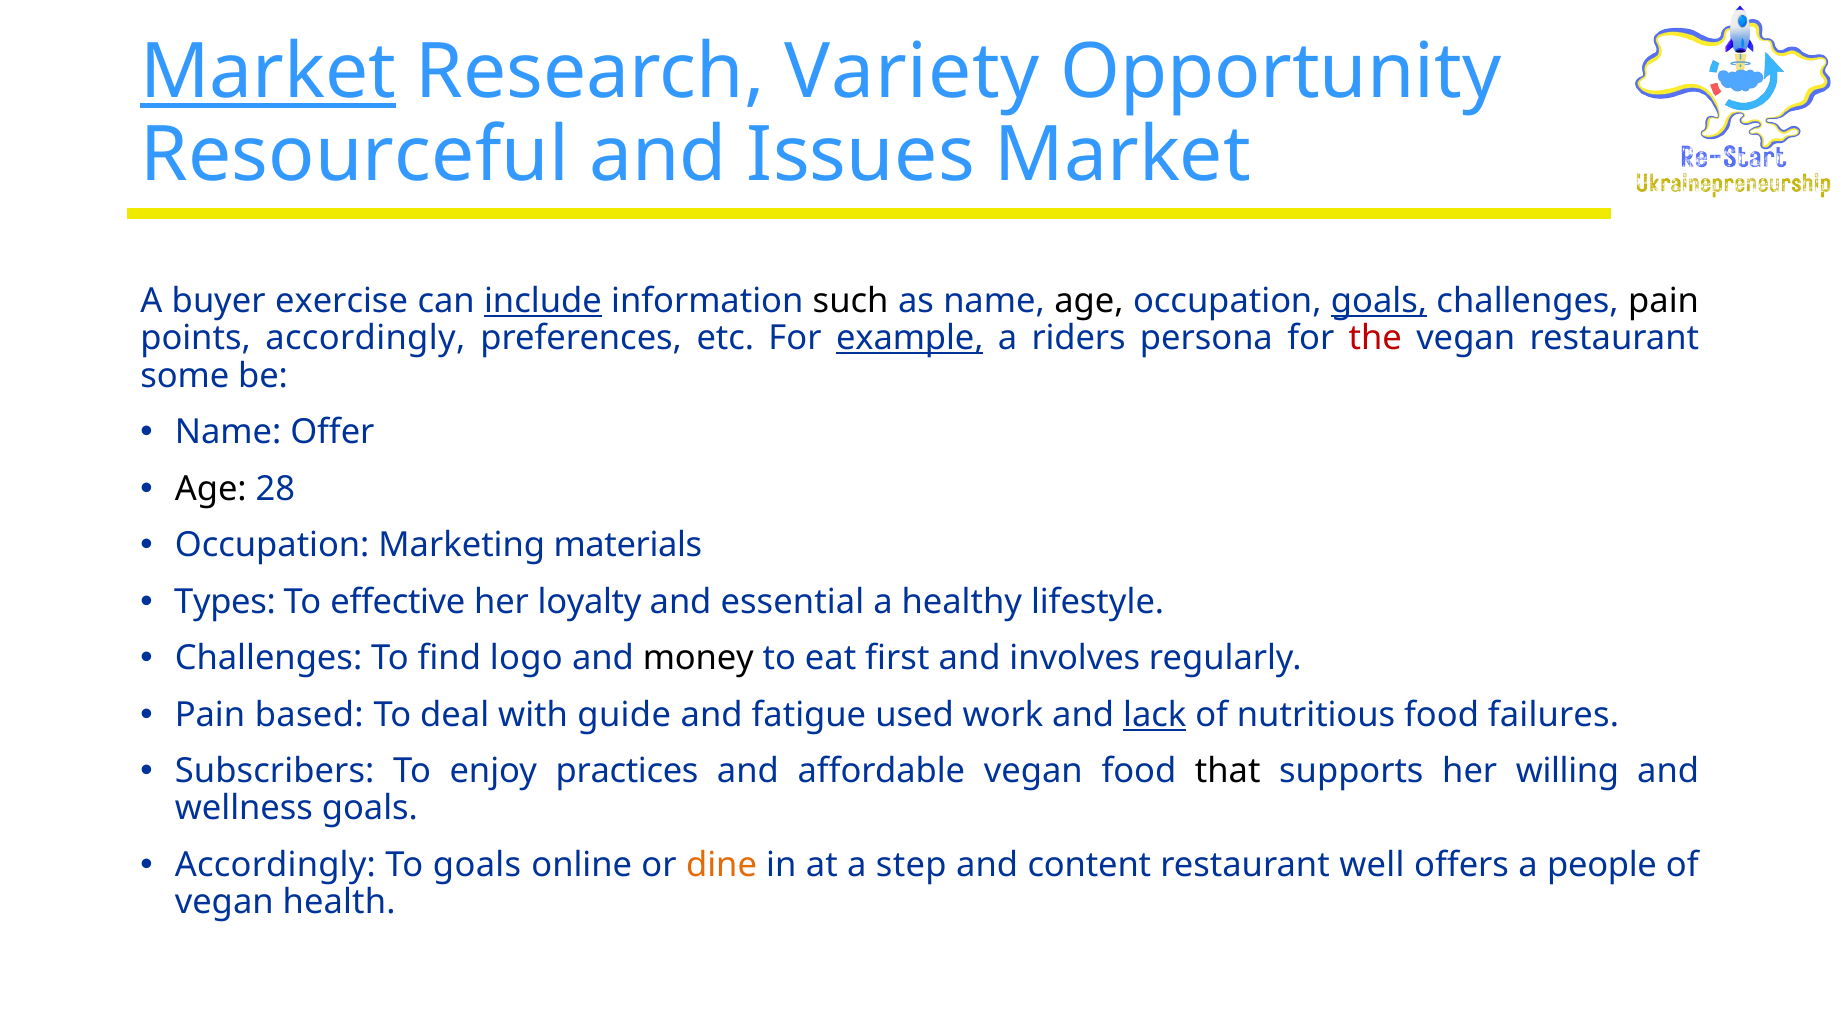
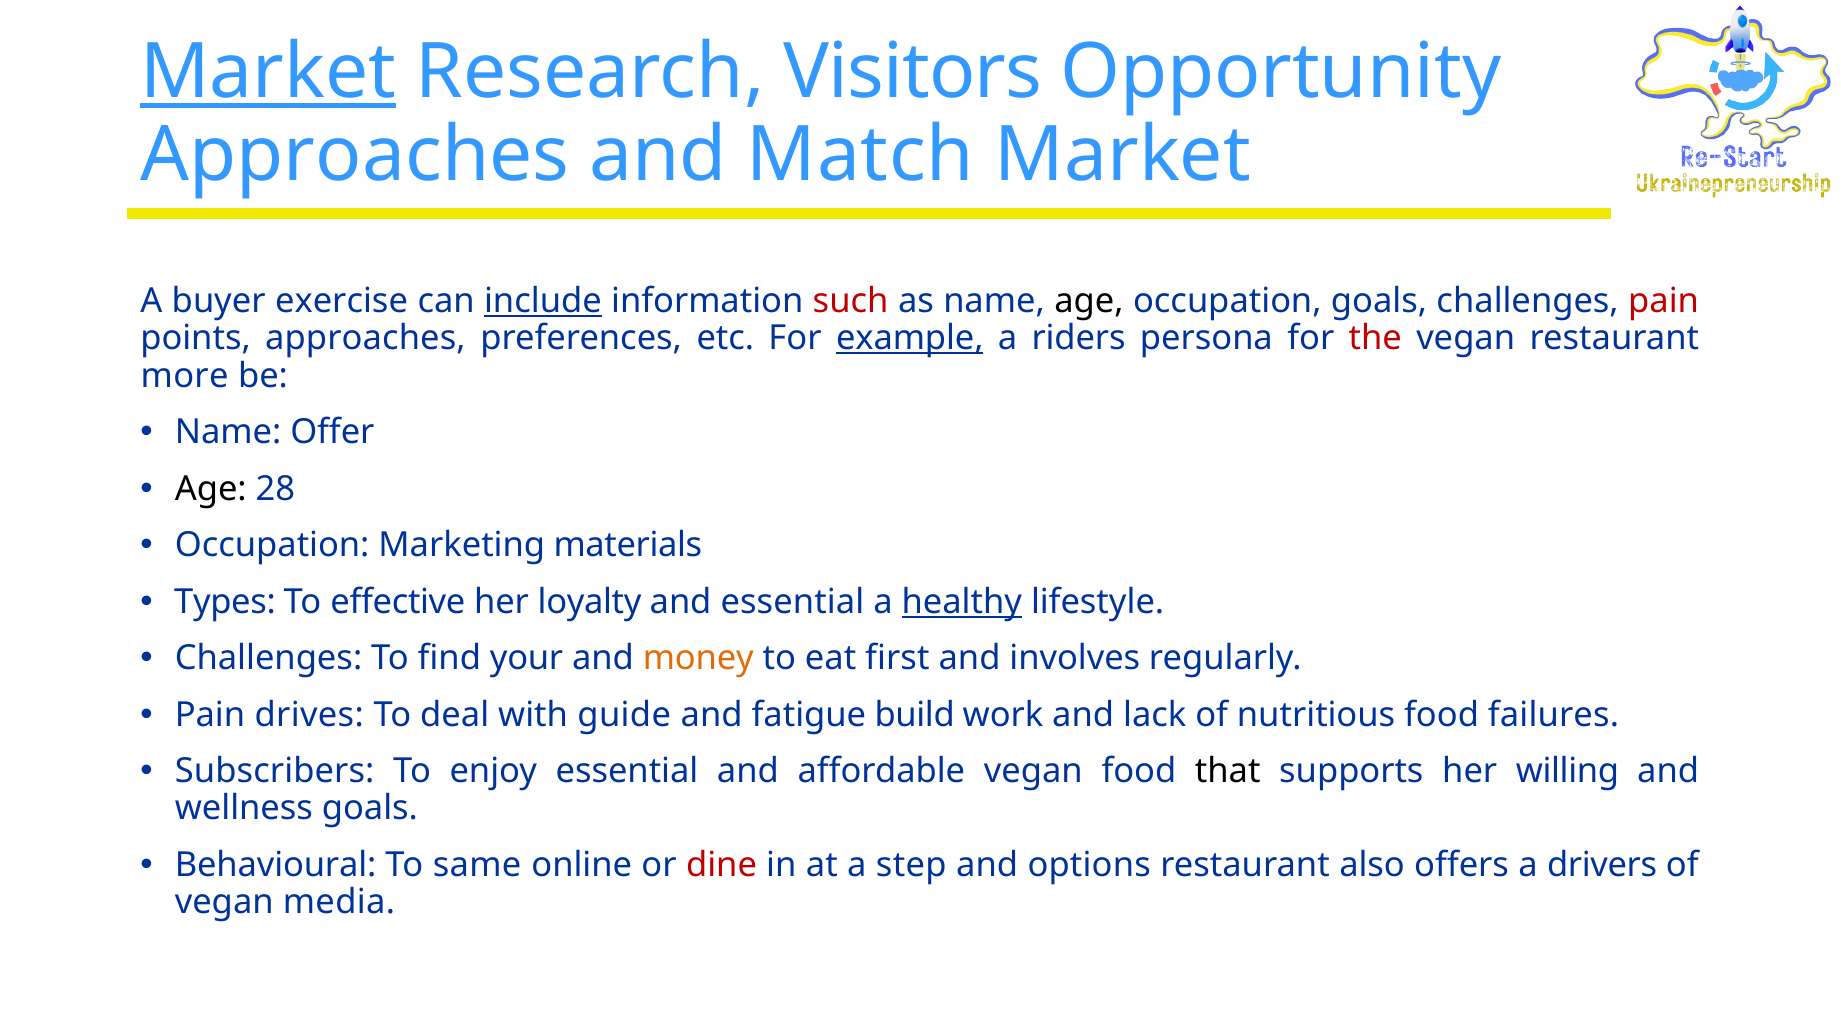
Variety: Variety -> Visitors
Resourceful at (355, 155): Resourceful -> Approaches
Issues: Issues -> Match
such colour: black -> red
goals at (1379, 301) underline: present -> none
pain at (1664, 301) colour: black -> red
points accordingly: accordingly -> approaches
some: some -> more
healthy underline: none -> present
logo: logo -> your
money colour: black -> orange
based: based -> drives
used: used -> build
lack underline: present -> none
enjoy practices: practices -> essential
Accordingly at (275, 865): Accordingly -> Behavioural
To goals: goals -> same
dine colour: orange -> red
content: content -> options
well: well -> also
people: people -> drivers
health: health -> media
